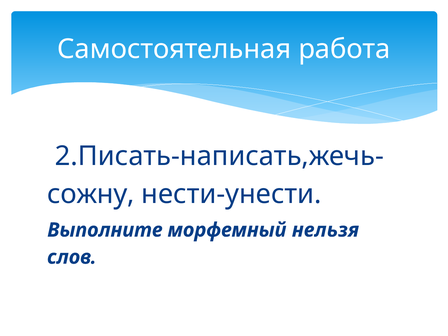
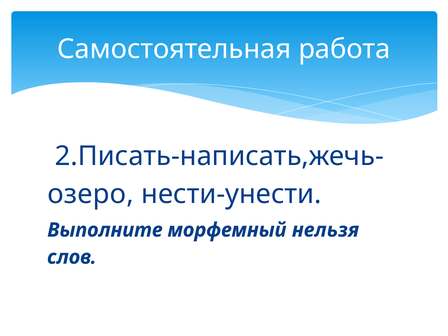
сожну: сожну -> озеро
